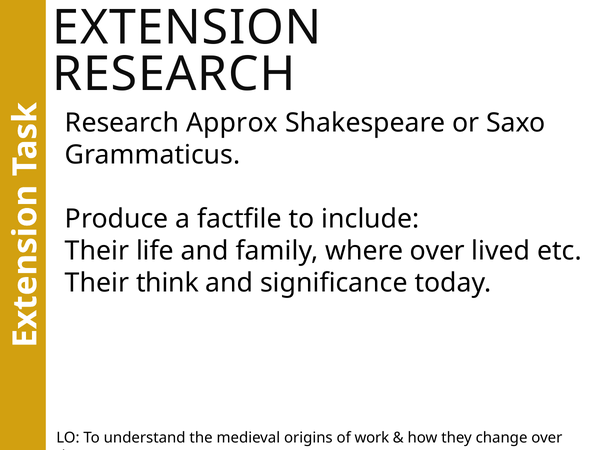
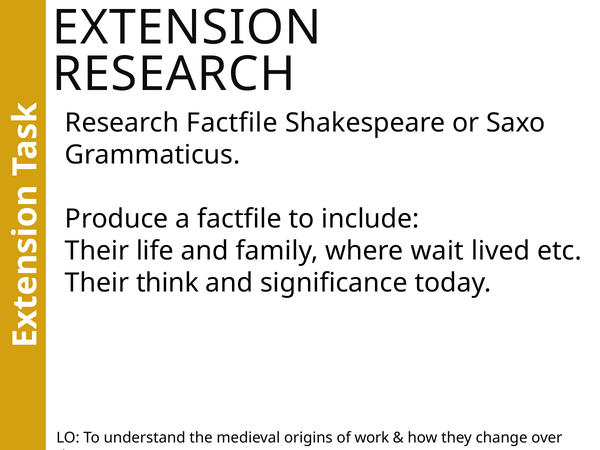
Research Approx: Approx -> Factfile
where over: over -> wait
